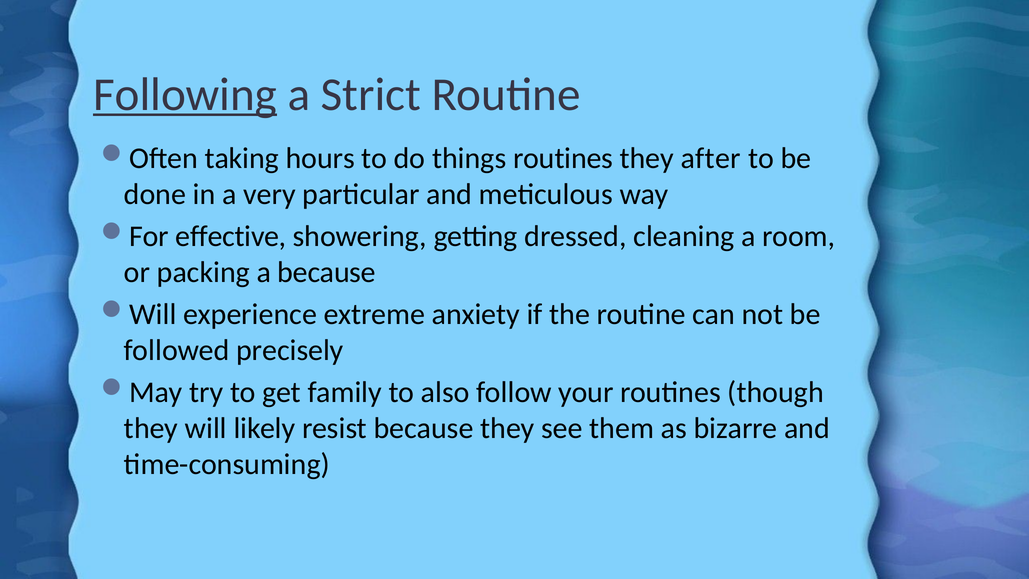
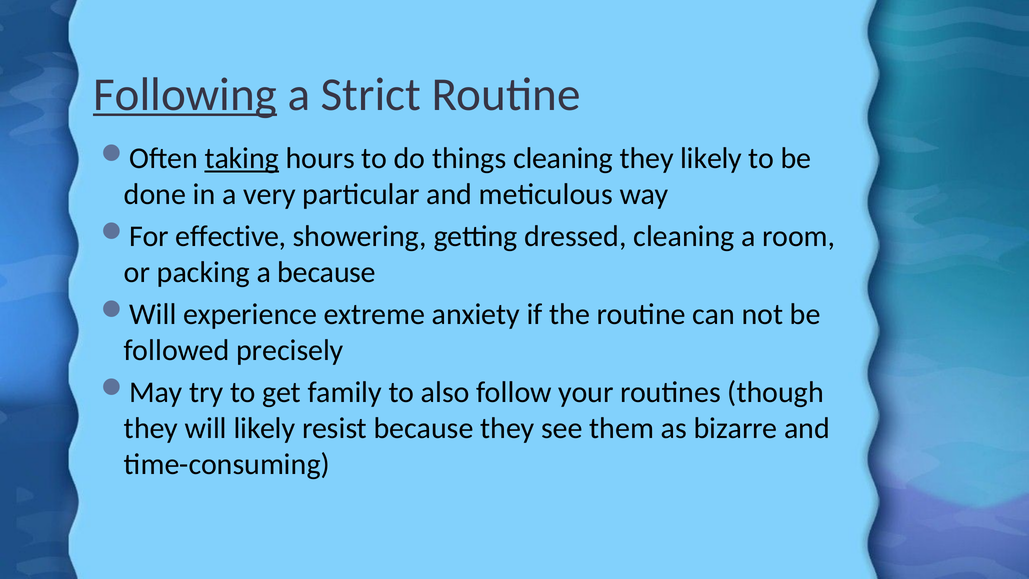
taking underline: none -> present
things routines: routines -> cleaning
they after: after -> likely
